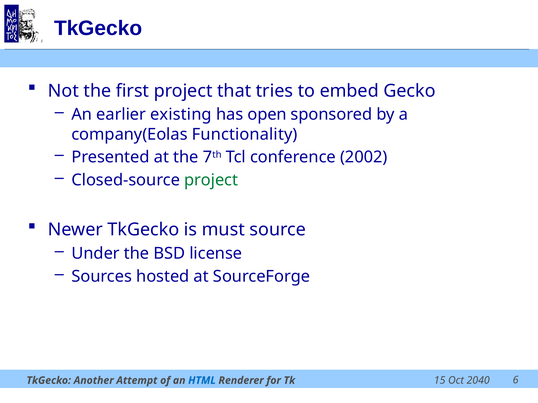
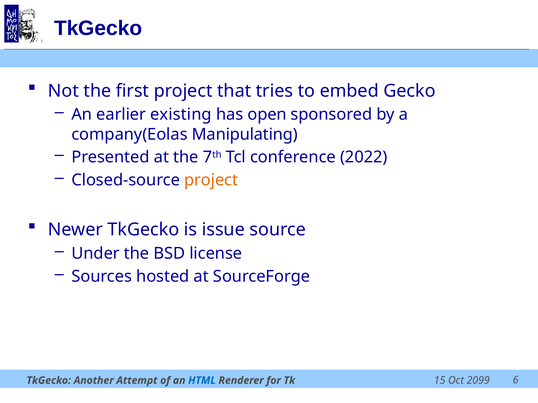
Functionality: Functionality -> Manipulating
2002: 2002 -> 2022
project at (211, 180) colour: green -> orange
must: must -> issue
2040: 2040 -> 2099
